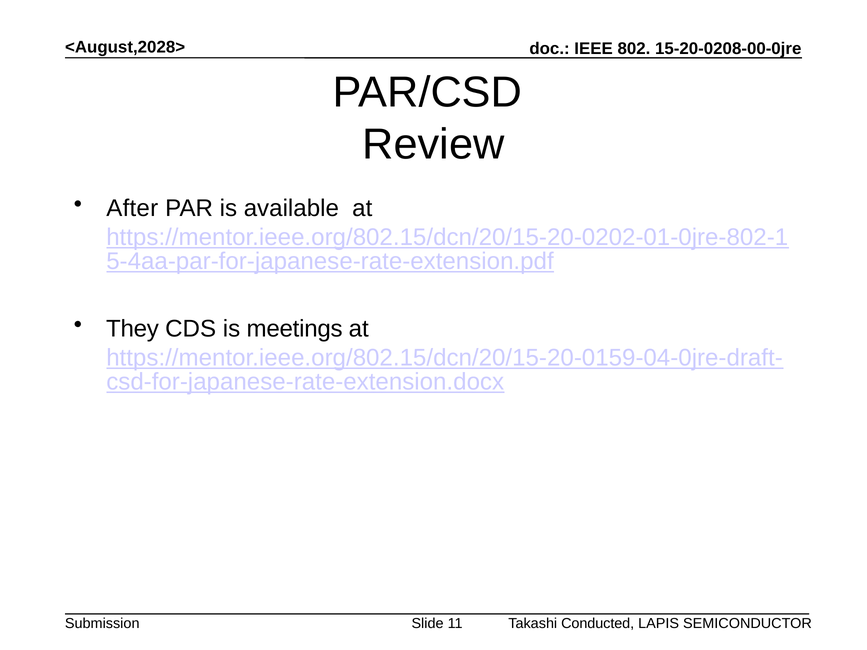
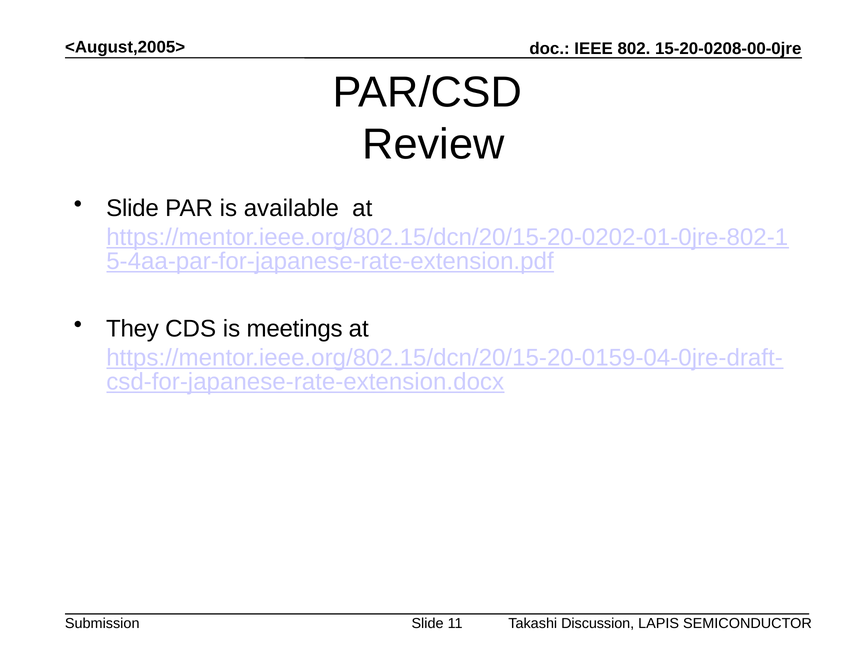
<August,2028>: <August,2028> -> <August,2005>
After at (132, 208): After -> Slide
Conducted: Conducted -> Discussion
